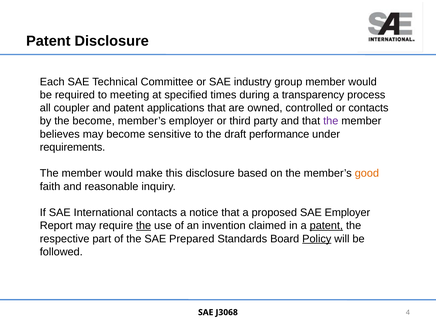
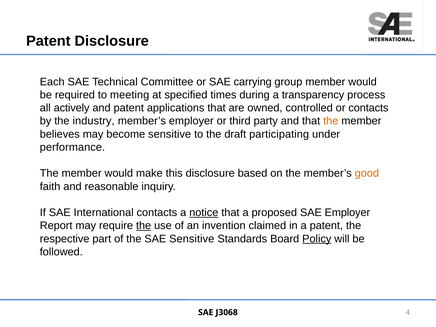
industry: industry -> carrying
coupler: coupler -> actively
the become: become -> industry
the at (331, 121) colour: purple -> orange
performance: performance -> participating
requirements: requirements -> performance
notice underline: none -> present
patent at (326, 226) underline: present -> none
SAE Prepared: Prepared -> Sensitive
